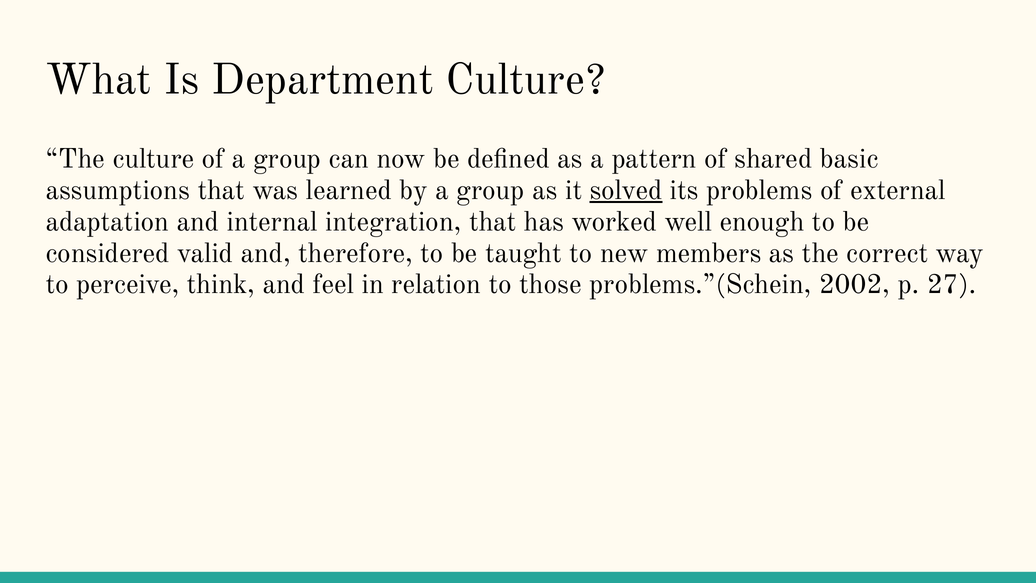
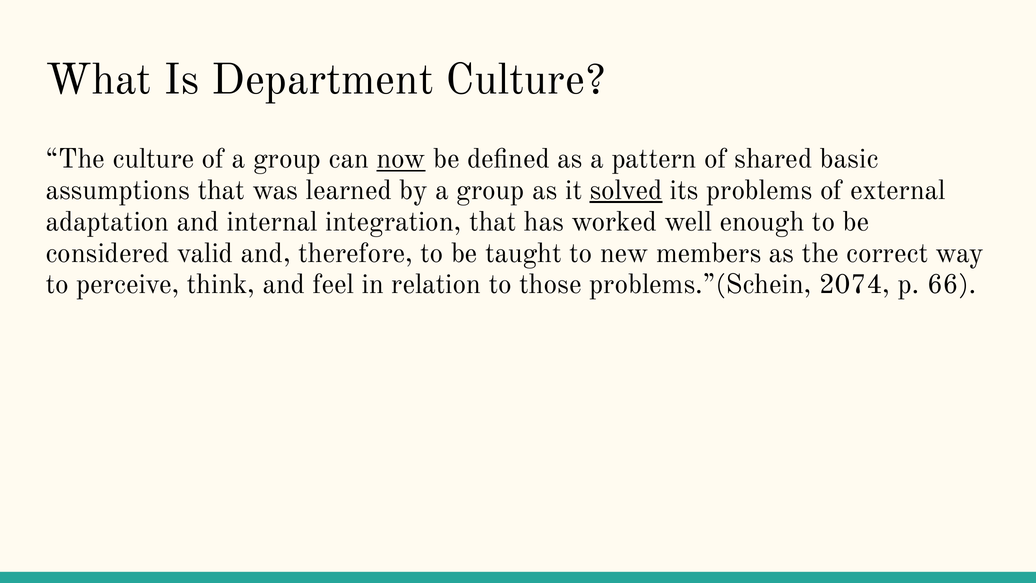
now underline: none -> present
2002: 2002 -> 2074
27: 27 -> 66
